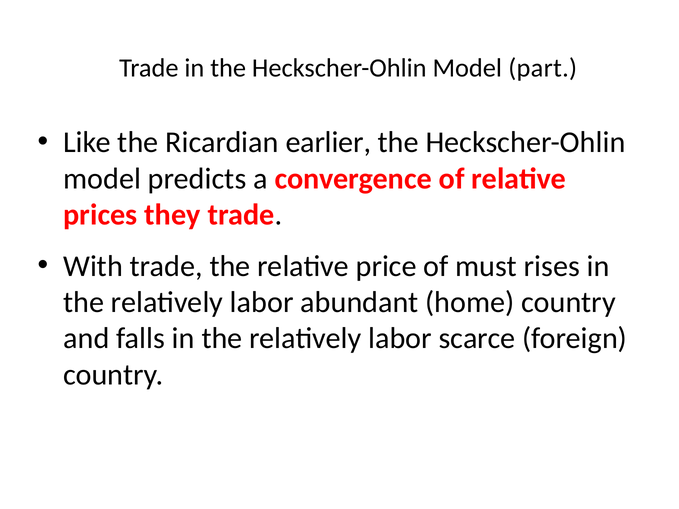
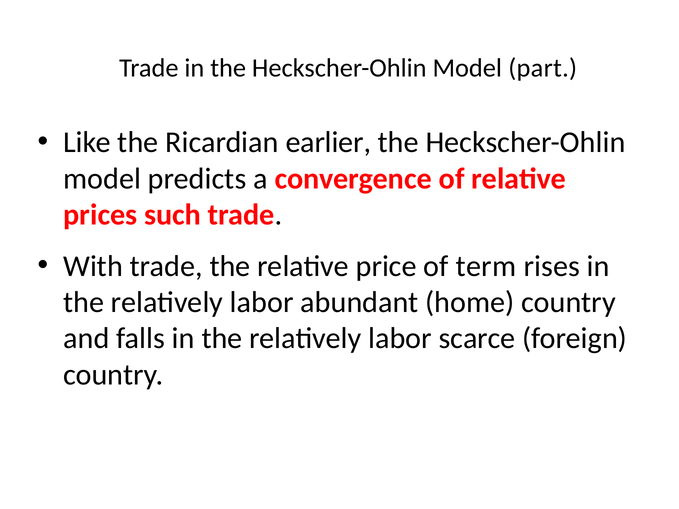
they: they -> such
must: must -> term
